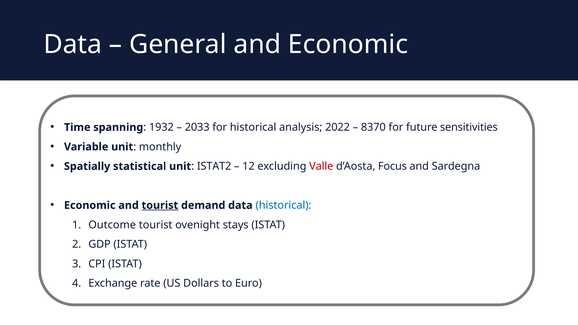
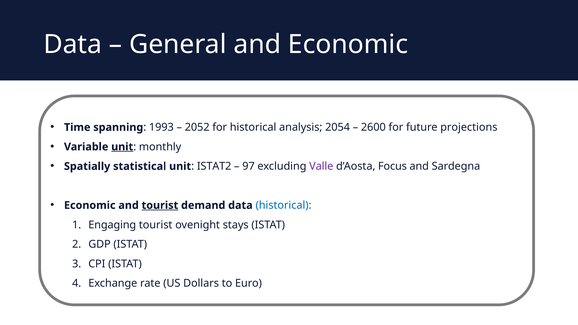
1932: 1932 -> 1993
2033: 2033 -> 2052
2022: 2022 -> 2054
8370: 8370 -> 2600
sensitivities: sensitivities -> projections
unit at (122, 147) underline: none -> present
12: 12 -> 97
Valle colour: red -> purple
Outcome: Outcome -> Engaging
